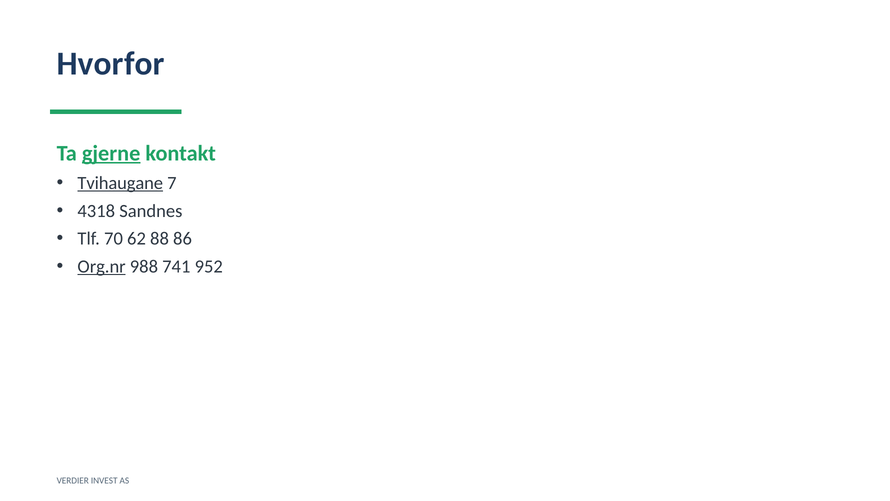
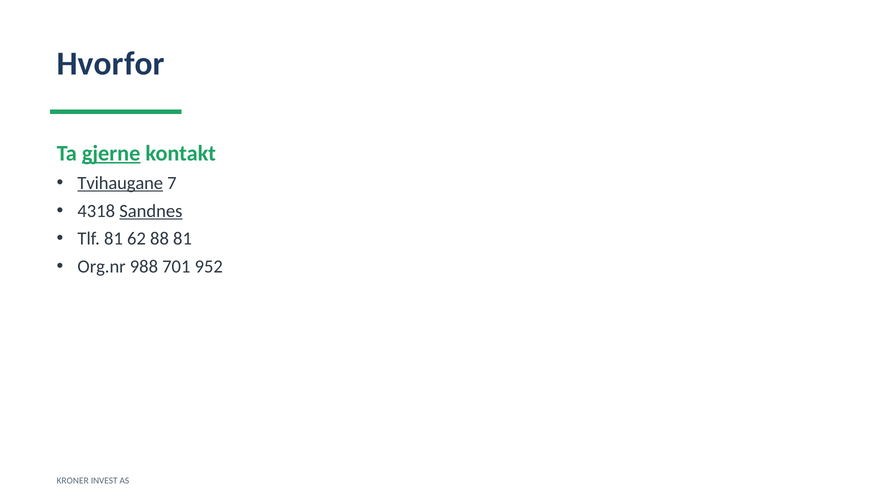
Sandnes underline: none -> present
Tlf 70: 70 -> 81
88 86: 86 -> 81
Org.nr underline: present -> none
741: 741 -> 701
VERDIER: VERDIER -> KRONER
